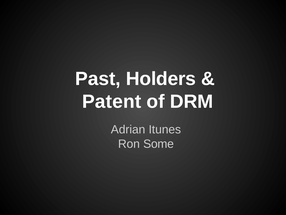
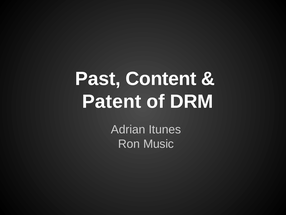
Holders: Holders -> Content
Some: Some -> Music
